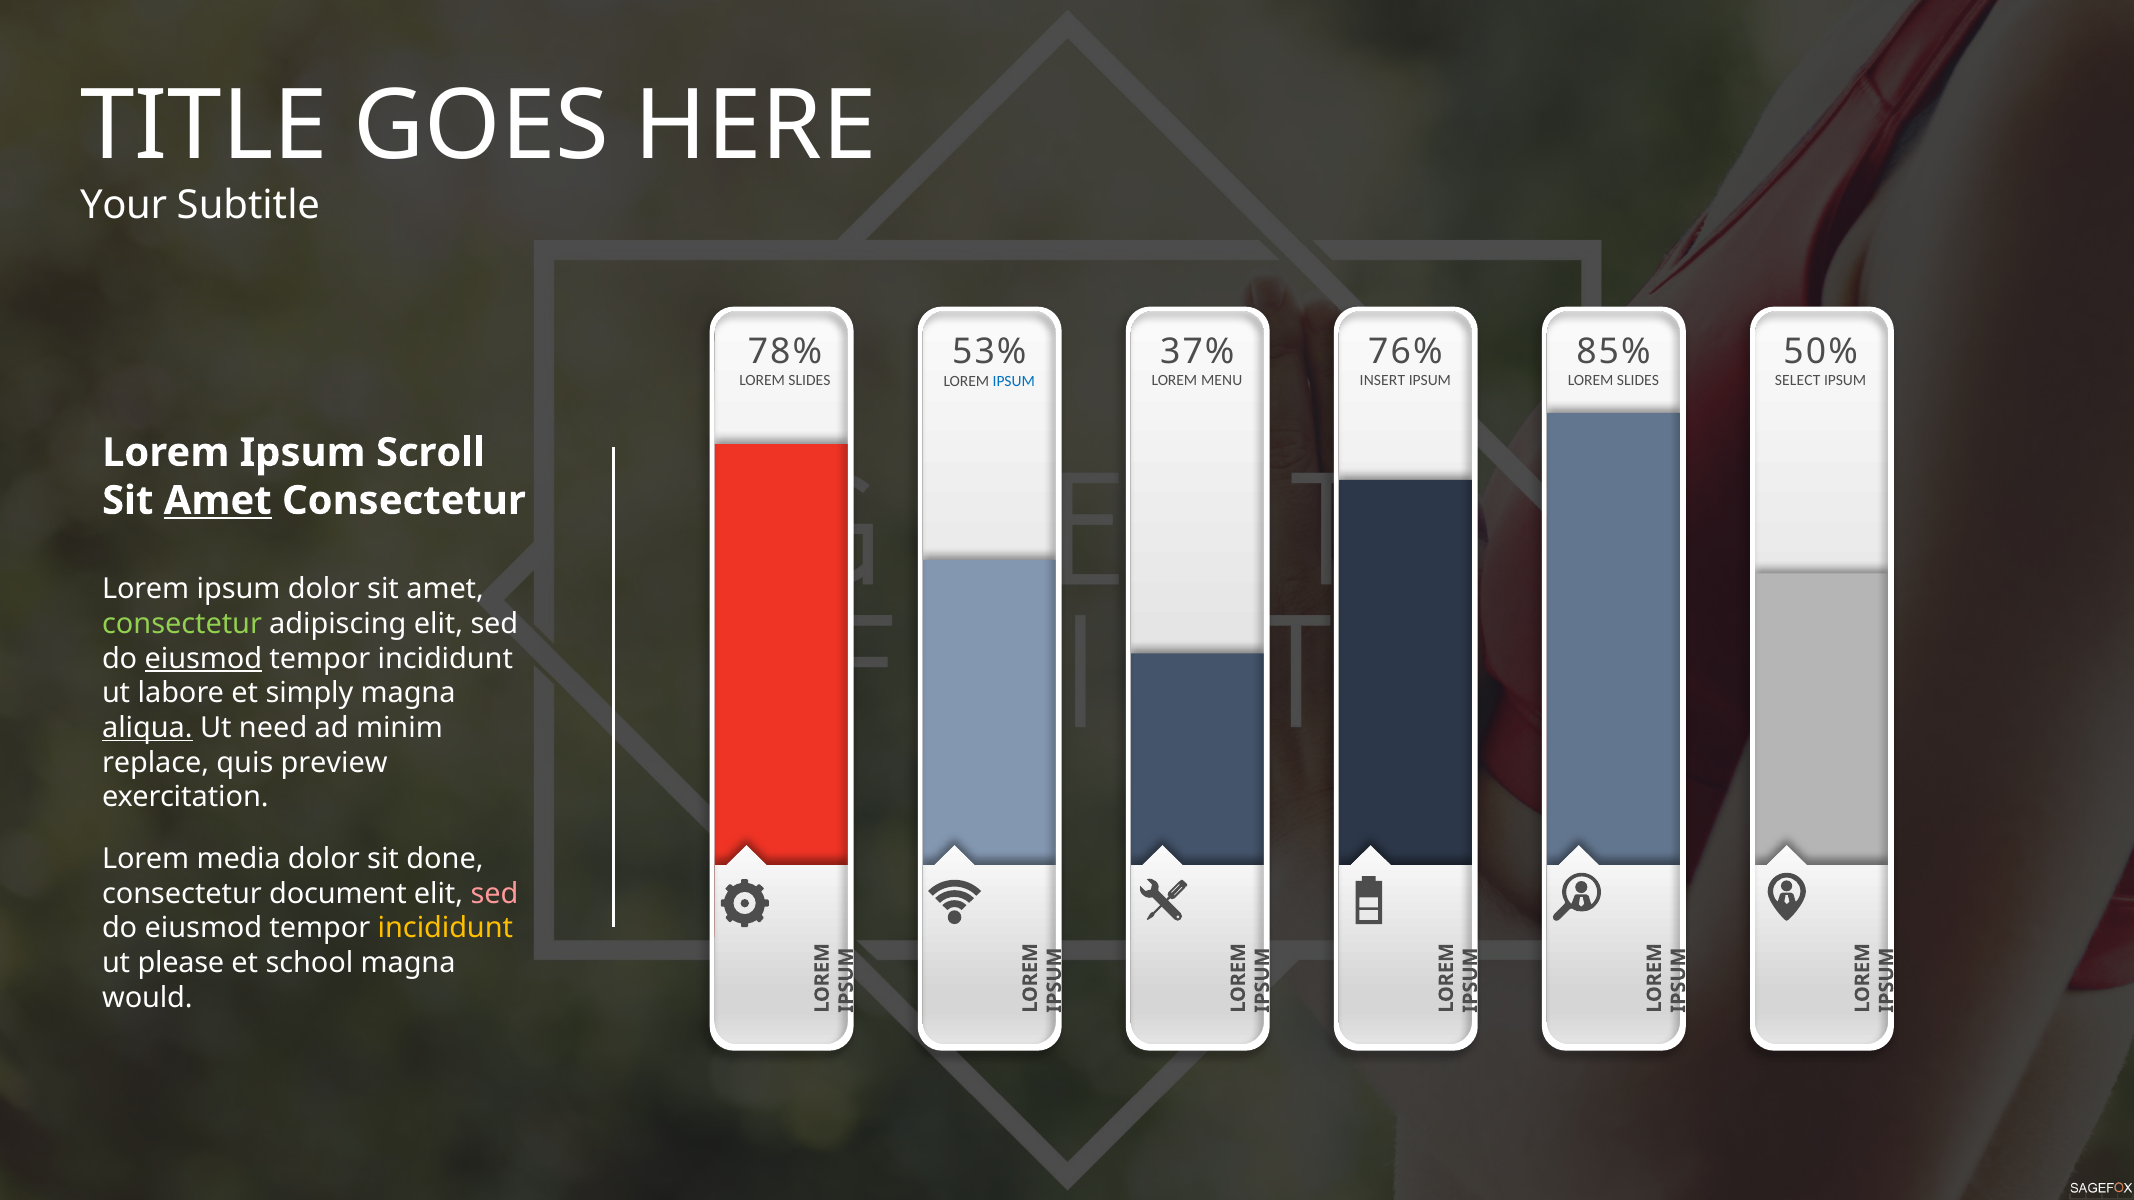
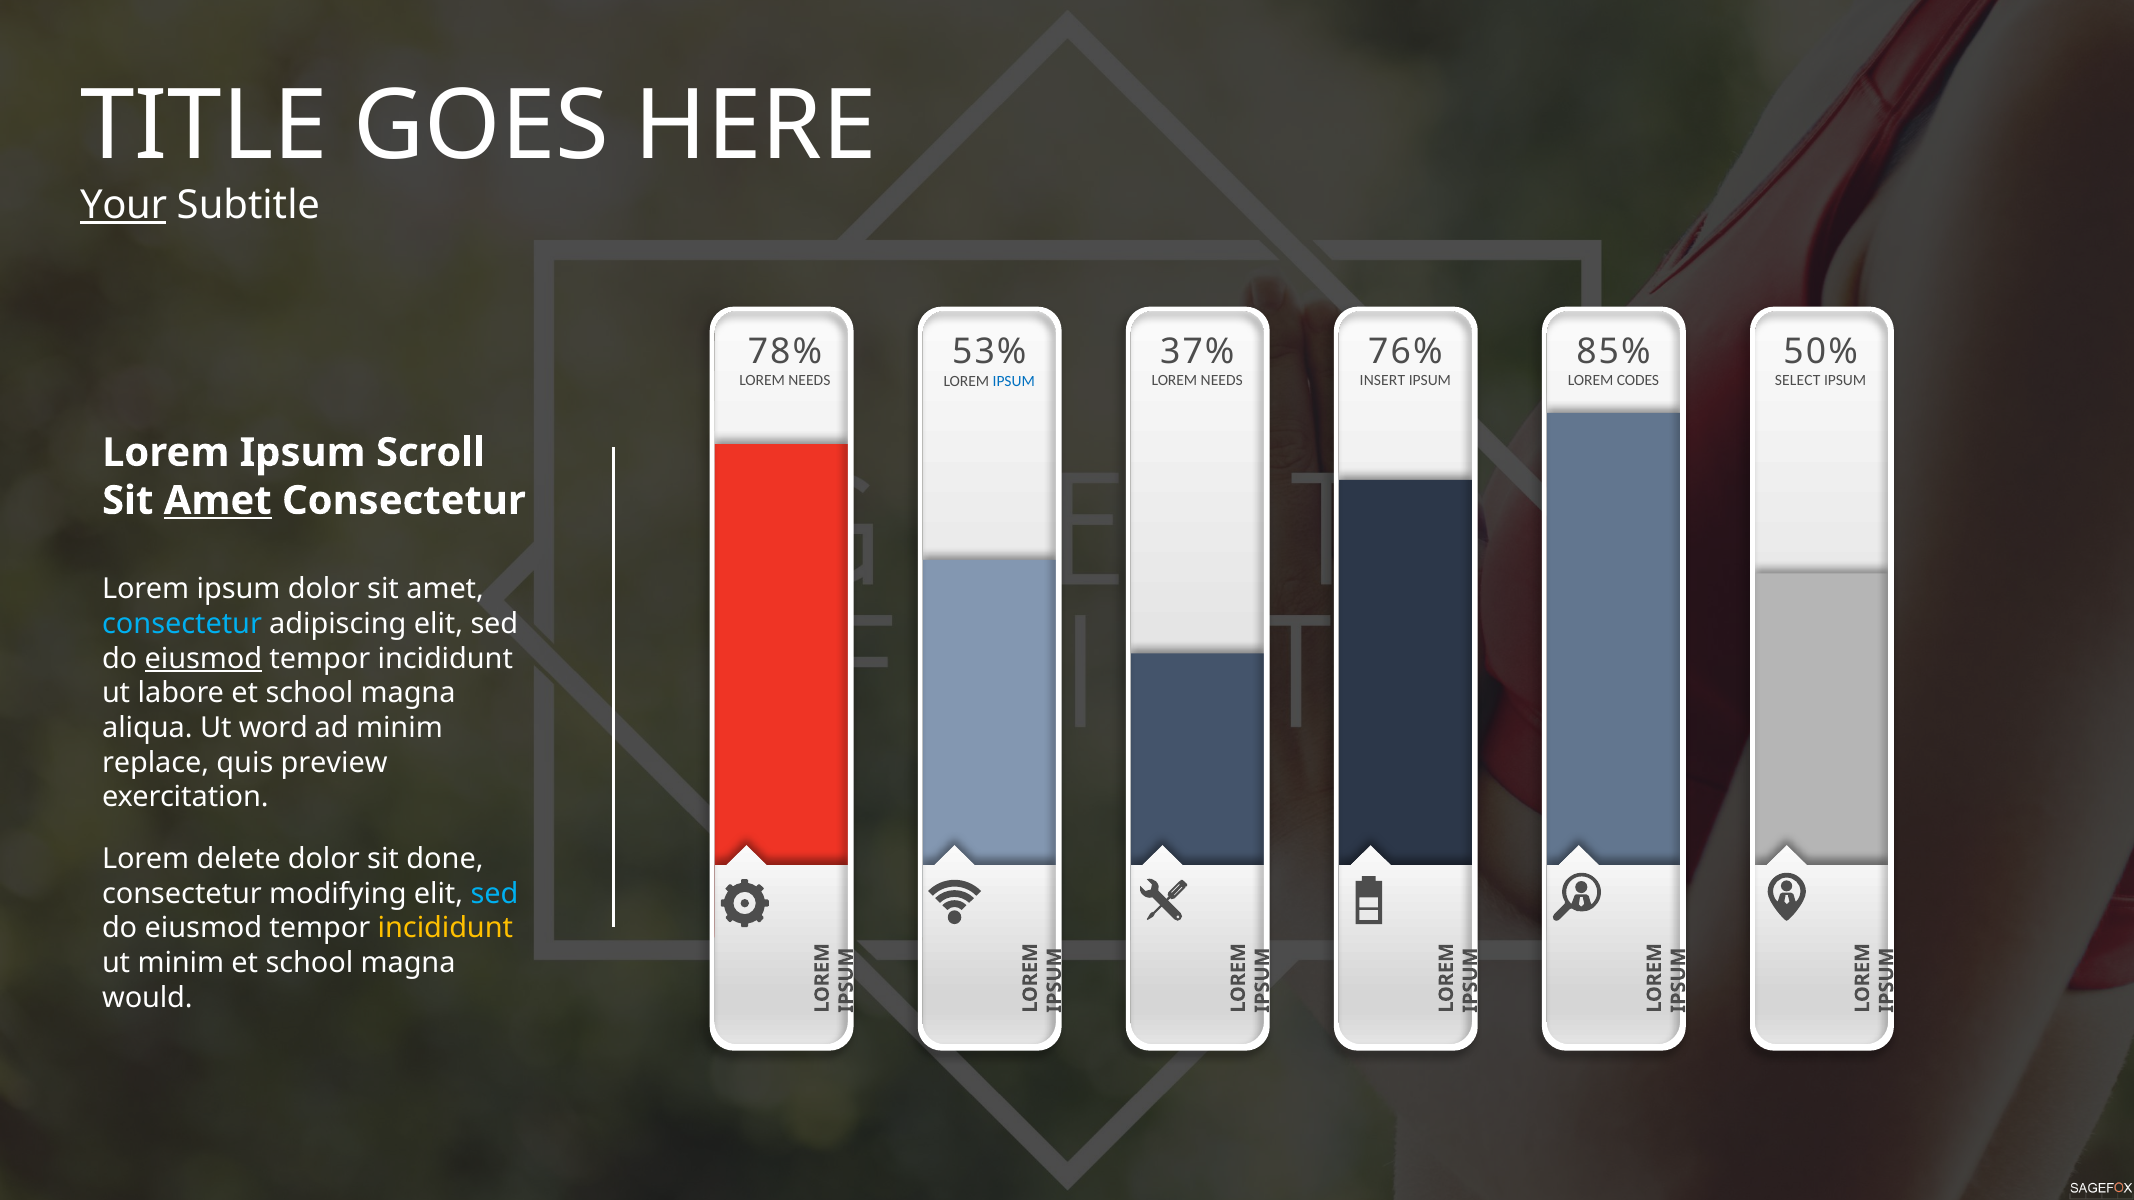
Your underline: none -> present
SLIDES at (809, 381): SLIDES -> NEEDS
MENU at (1222, 381): MENU -> NEEDS
SLIDES at (1638, 381): SLIDES -> CODES
consectetur at (182, 624) colour: light green -> light blue
labore et simply: simply -> school
aliqua underline: present -> none
need: need -> word
media: media -> delete
document: document -> modifying
sed at (494, 894) colour: pink -> light blue
ut please: please -> minim
